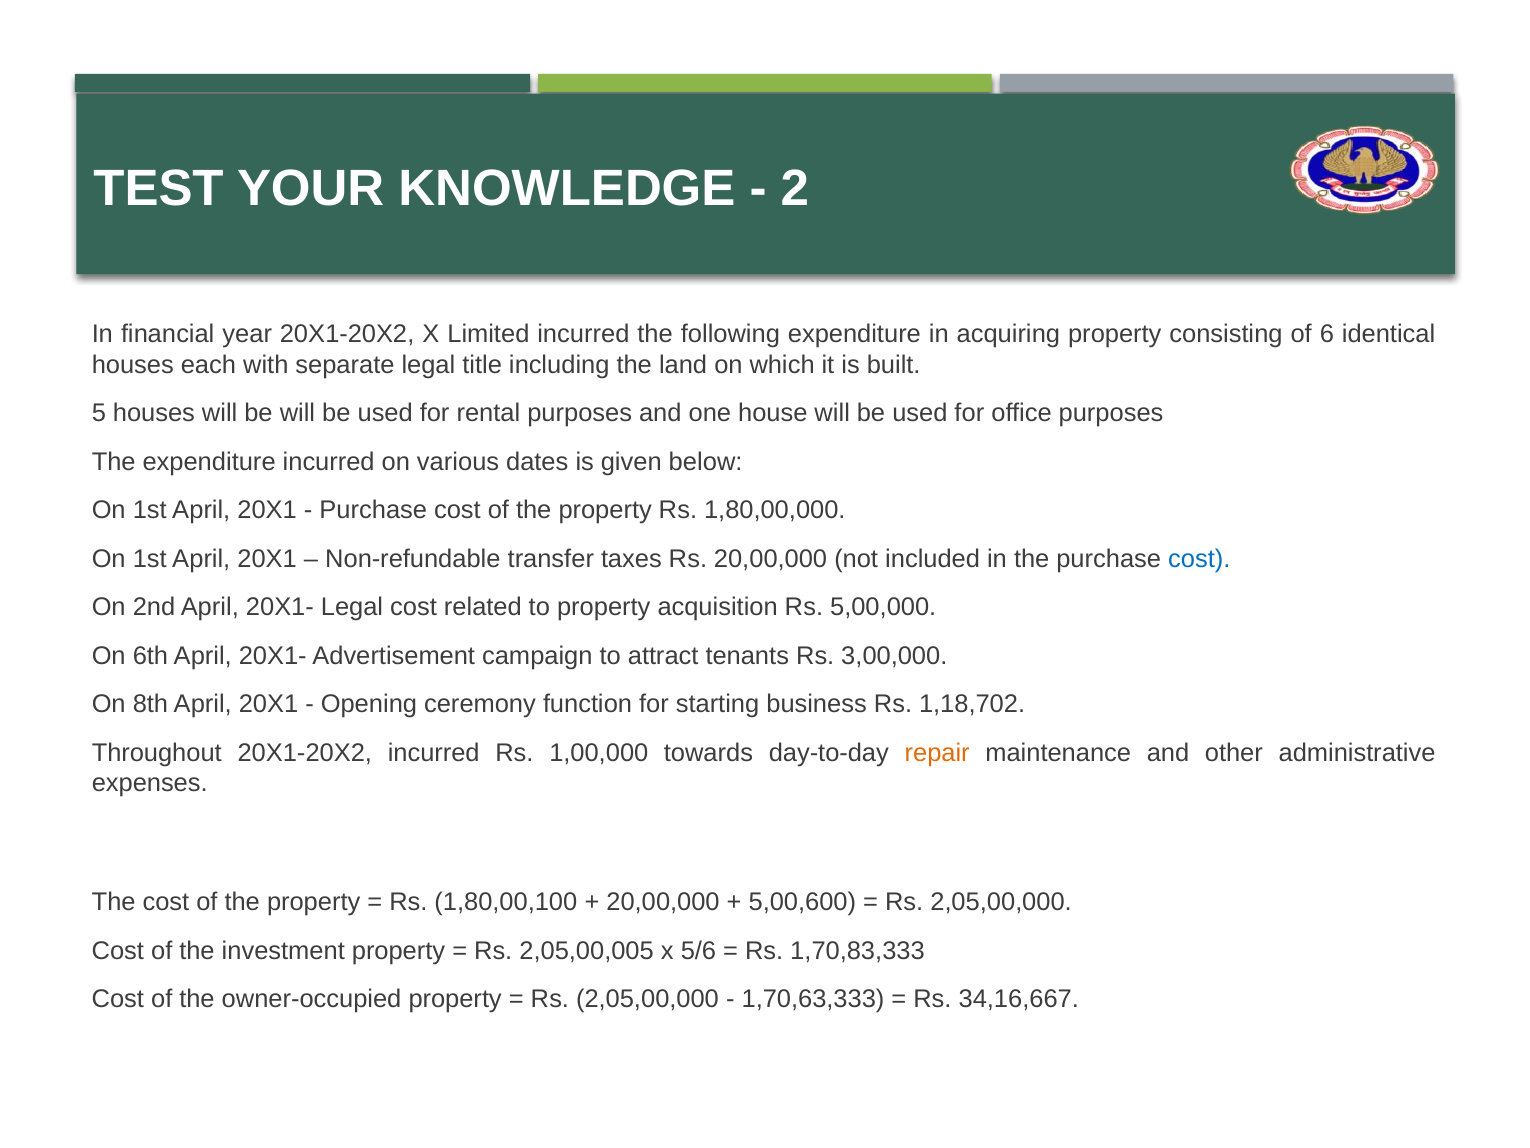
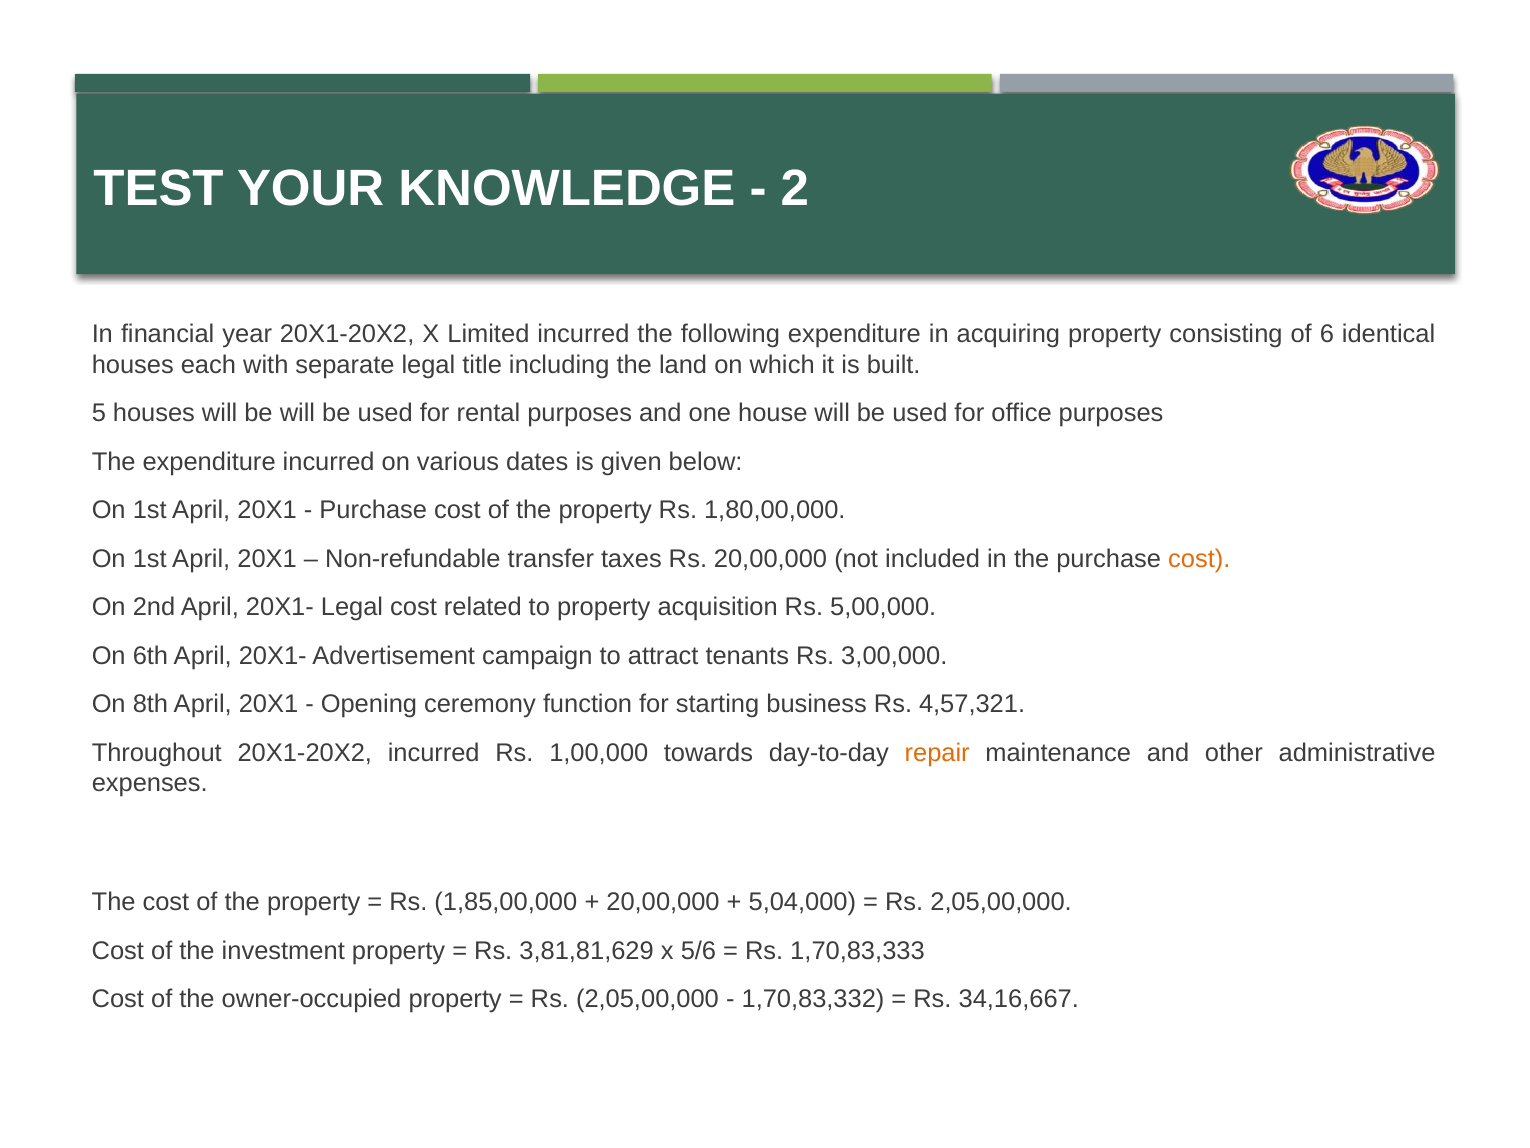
cost at (1199, 559) colour: blue -> orange
1,18,702: 1,18,702 -> 4,57,321
1,80,00,100: 1,80,00,100 -> 1,85,00,000
5,00,600: 5,00,600 -> 5,04,000
2,05,00,005: 2,05,00,005 -> 3,81,81,629
1,70,63,333: 1,70,63,333 -> 1,70,83,332
